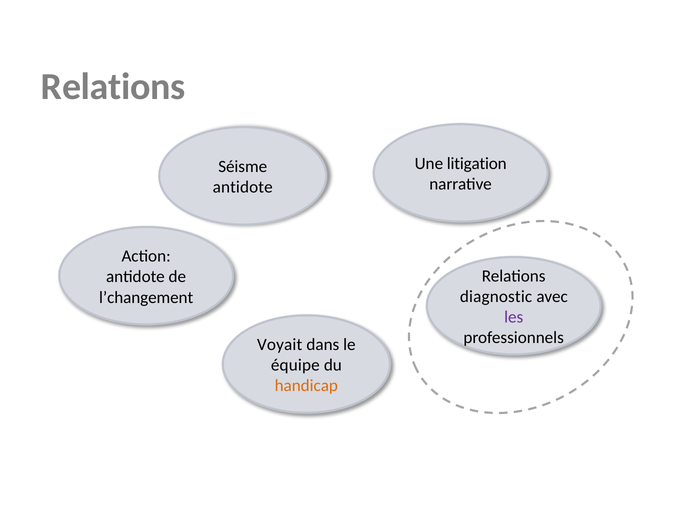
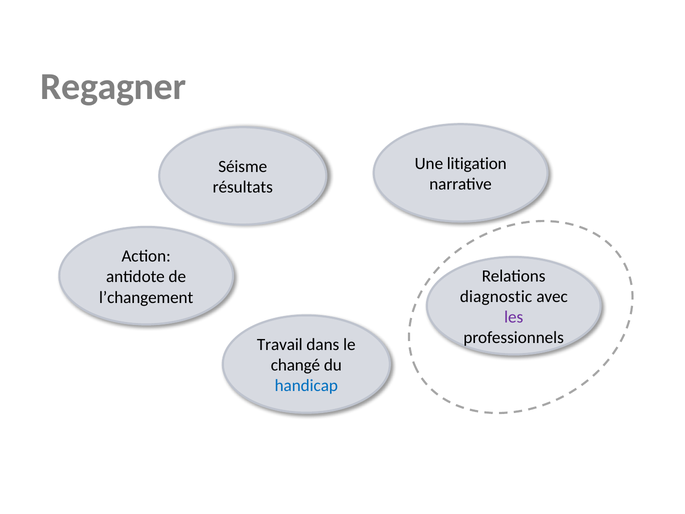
Relations at (113, 87): Relations -> Regagner
antidote at (243, 187): antidote -> résultats
Voyait: Voyait -> Travail
équipe: équipe -> changé
handicap colour: orange -> blue
